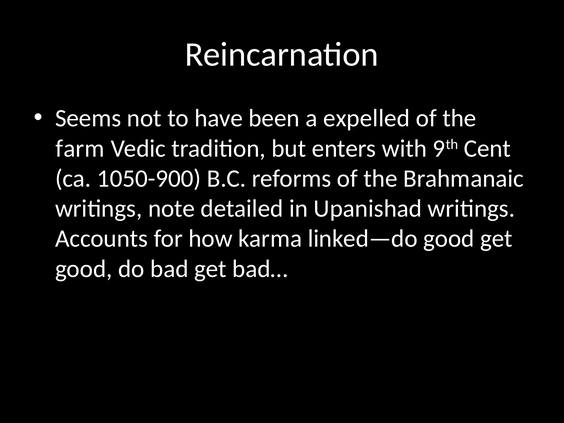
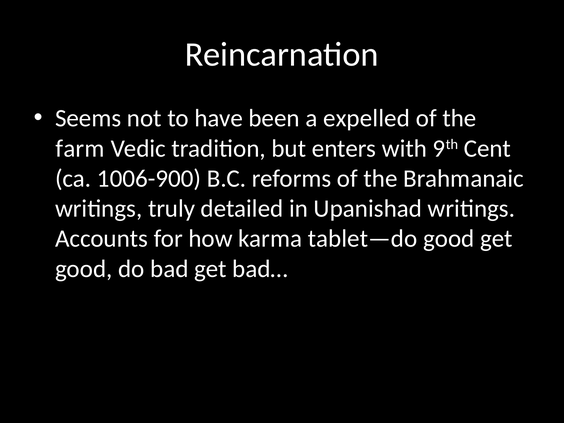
1050-900: 1050-900 -> 1006-900
note: note -> truly
linked—do: linked—do -> tablet—do
